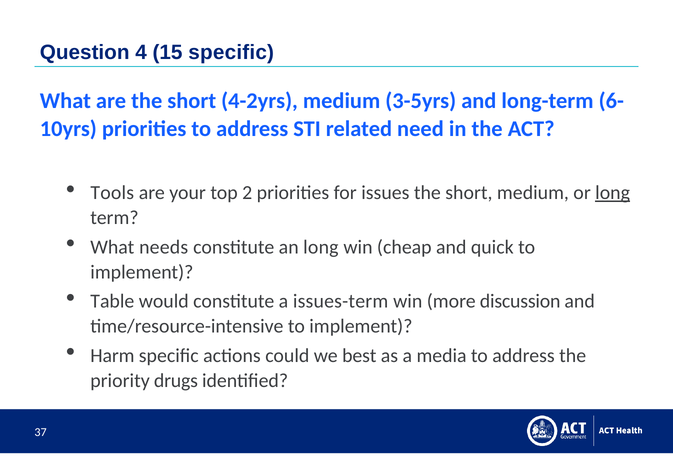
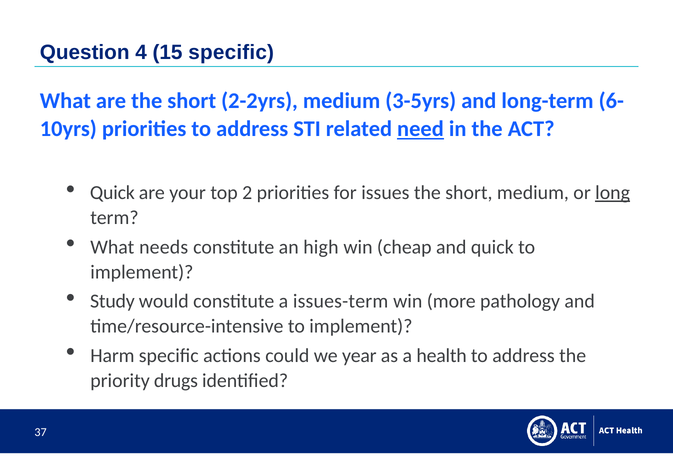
4-2yrs: 4-2yrs -> 2-2yrs
need underline: none -> present
Tools at (112, 193): Tools -> Quick
an long: long -> high
Table: Table -> Study
discussion: discussion -> pathology
best: best -> year
media: media -> health
